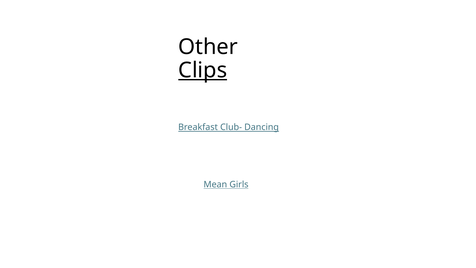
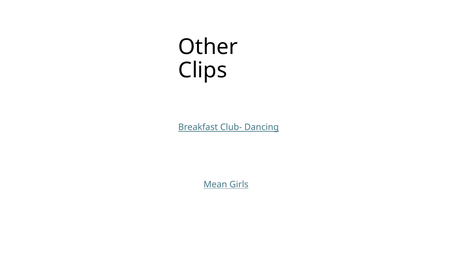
Clips underline: present -> none
